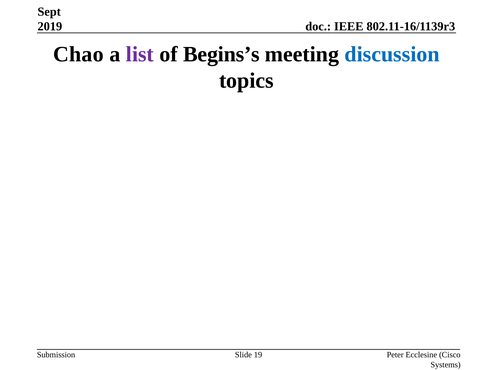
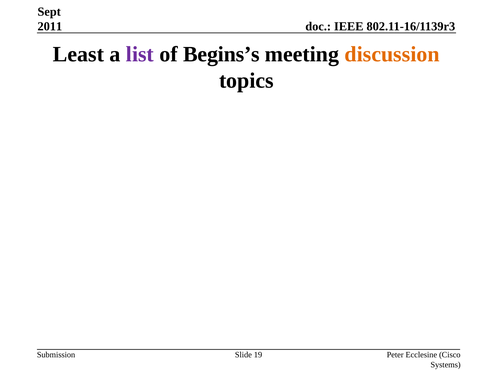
2019: 2019 -> 2011
Chao: Chao -> Least
discussion colour: blue -> orange
